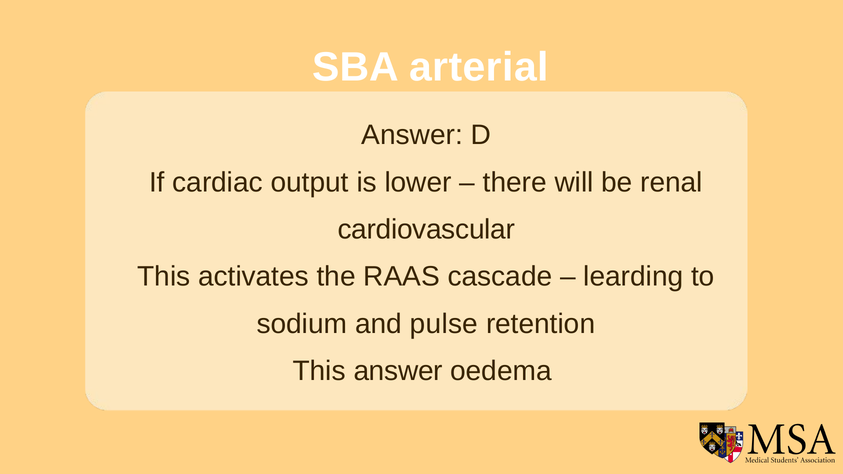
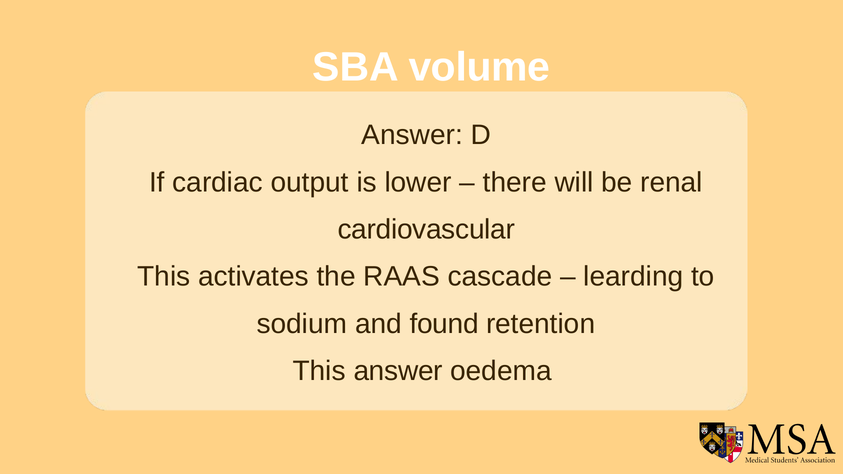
arterial: arterial -> volume
pulse: pulse -> found
